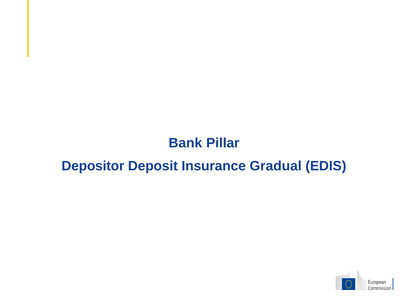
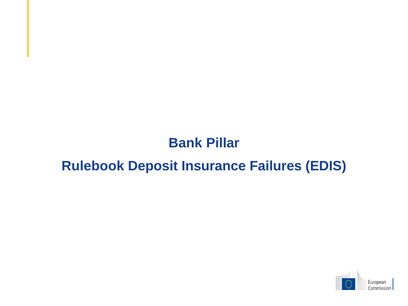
Depositor: Depositor -> Rulebook
Gradual: Gradual -> Failures
